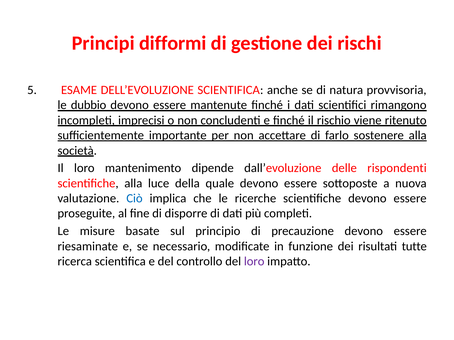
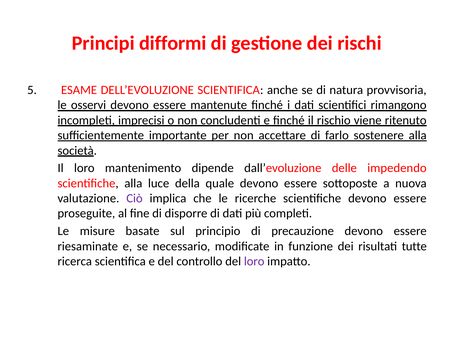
dubbio: dubbio -> osservi
rispondenti: rispondenti -> impedendo
Ciò colour: blue -> purple
